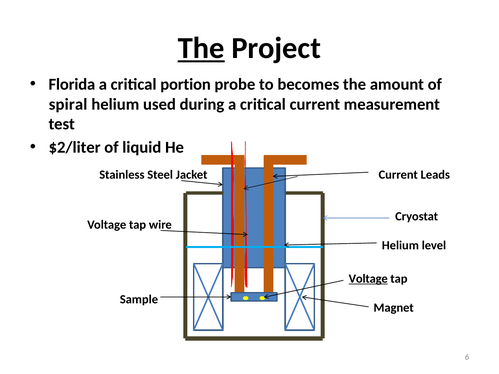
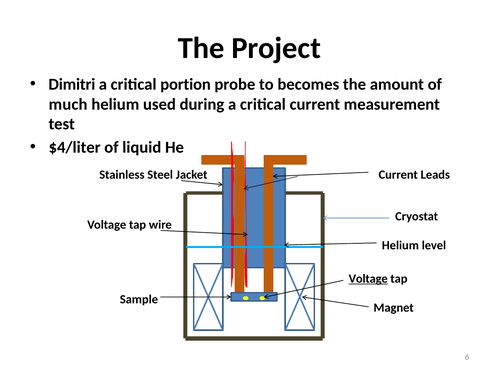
The at (201, 48) underline: present -> none
Florida: Florida -> Dimitri
spiral: spiral -> much
$2/liter: $2/liter -> $4/liter
